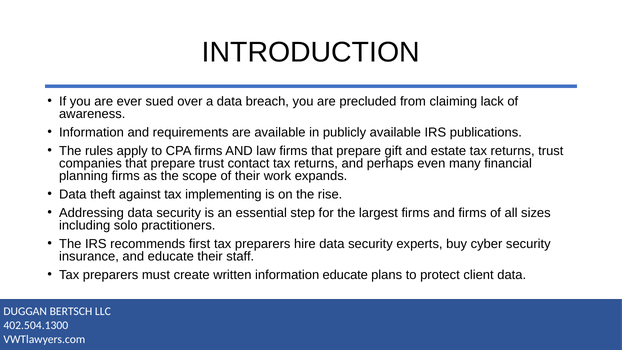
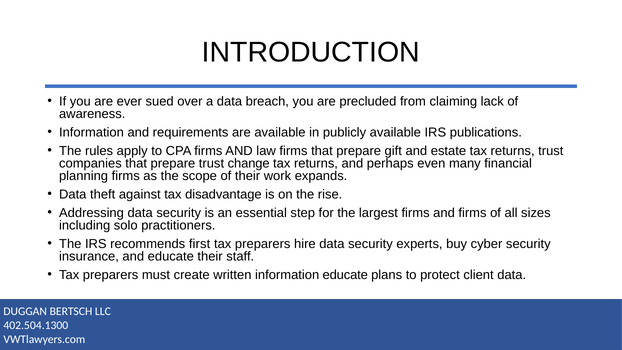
contact: contact -> change
implementing: implementing -> disadvantage
